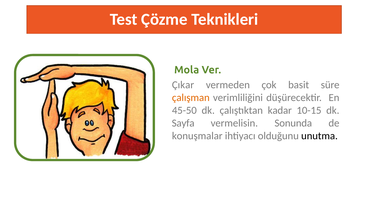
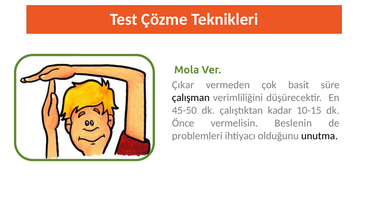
çalışman colour: orange -> black
Sayfa: Sayfa -> Önce
Sonunda: Sonunda -> Beslenin
konuşmalar: konuşmalar -> problemleri
